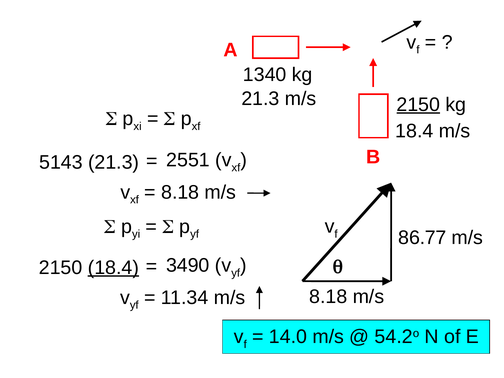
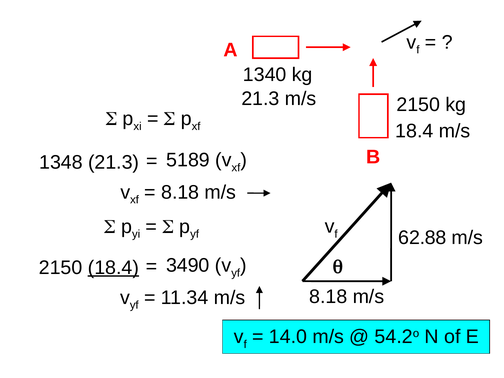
2150 at (418, 105) underline: present -> none
5143: 5143 -> 1348
2551: 2551 -> 5189
86.77: 86.77 -> 62.88
